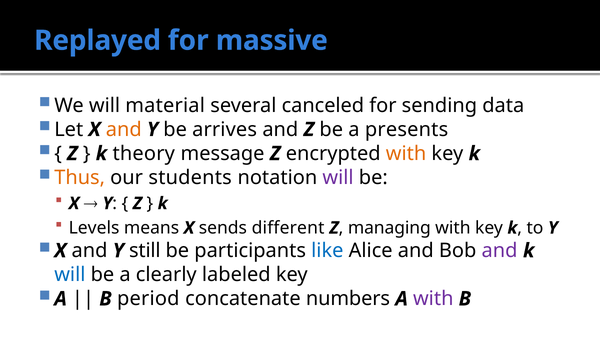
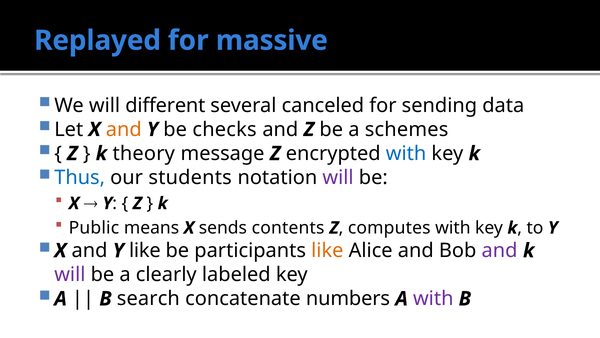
material: material -> different
arrives: arrives -> checks
presents: presents -> schemes
with at (406, 153) colour: orange -> blue
Thus colour: orange -> blue
Levels: Levels -> Public
different: different -> contents
managing: managing -> computes
Y still: still -> like
like at (327, 250) colour: blue -> orange
will at (70, 274) colour: blue -> purple
period: period -> search
